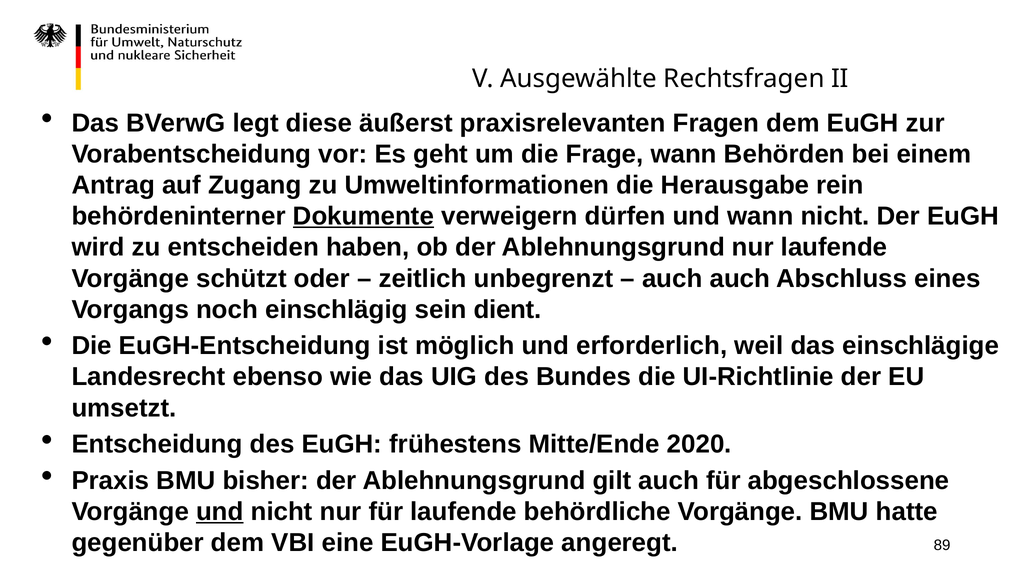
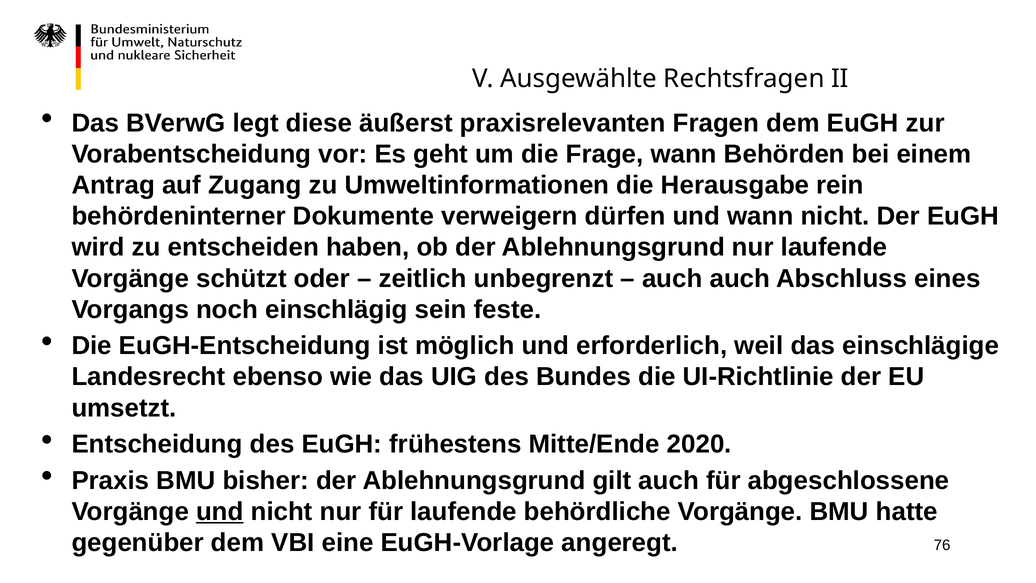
Dokumente underline: present -> none
dient: dient -> feste
89: 89 -> 76
